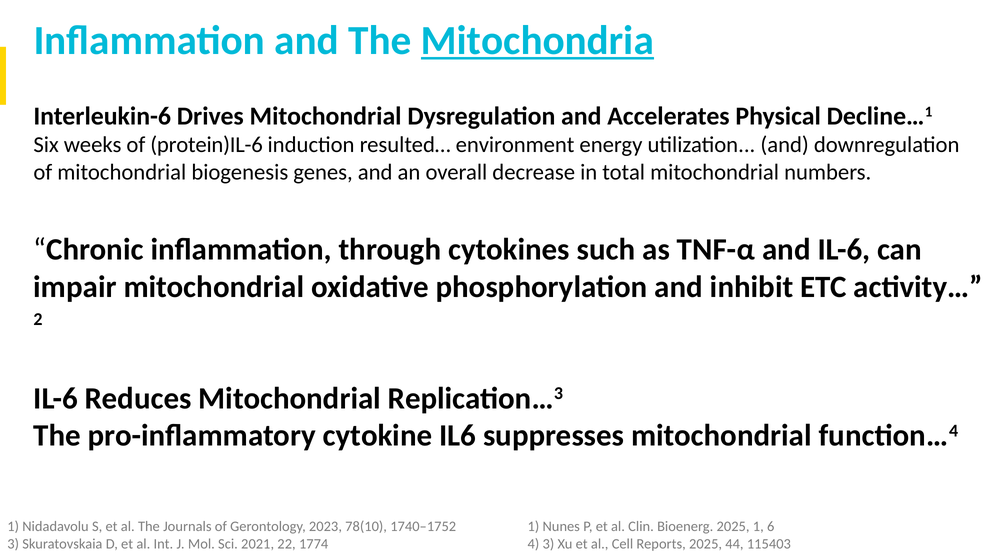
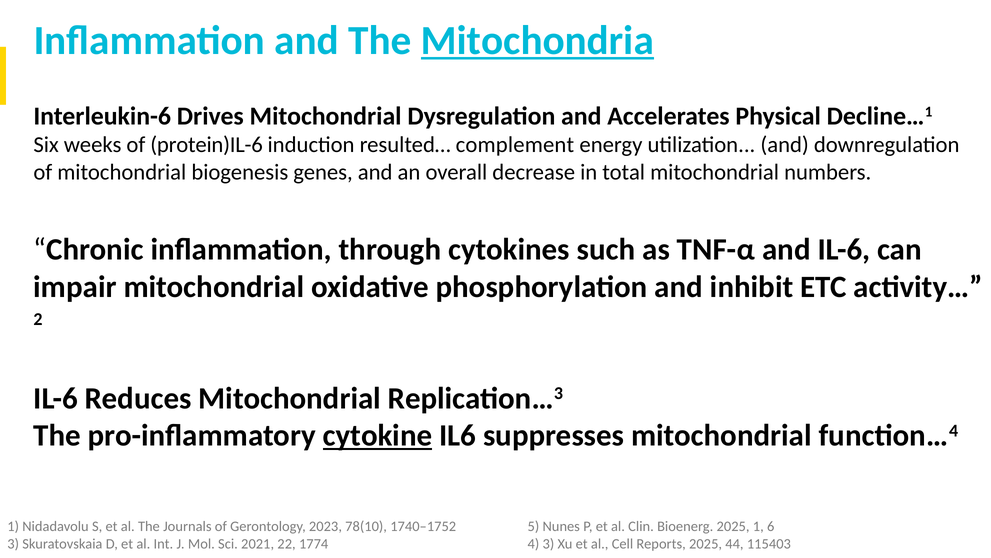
environment: environment -> complement
cytokine underline: none -> present
1740–1752 1: 1 -> 5
